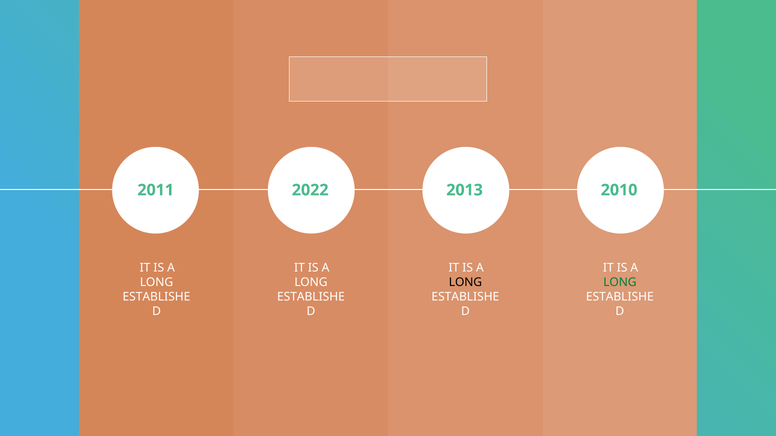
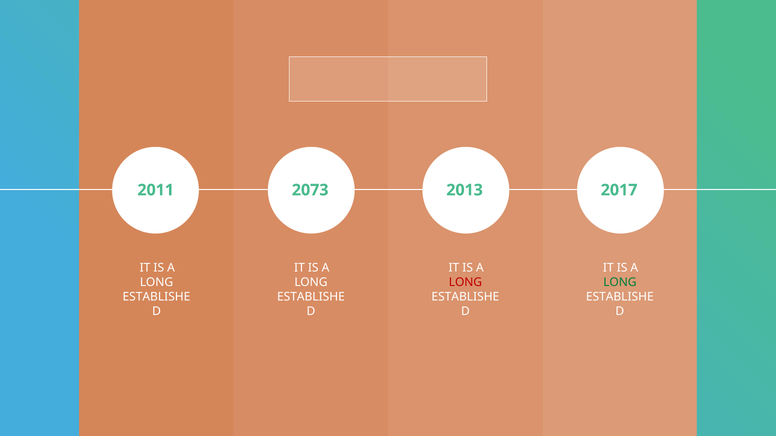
2022: 2022 -> 2073
2010: 2010 -> 2017
LONG at (465, 283) colour: black -> red
